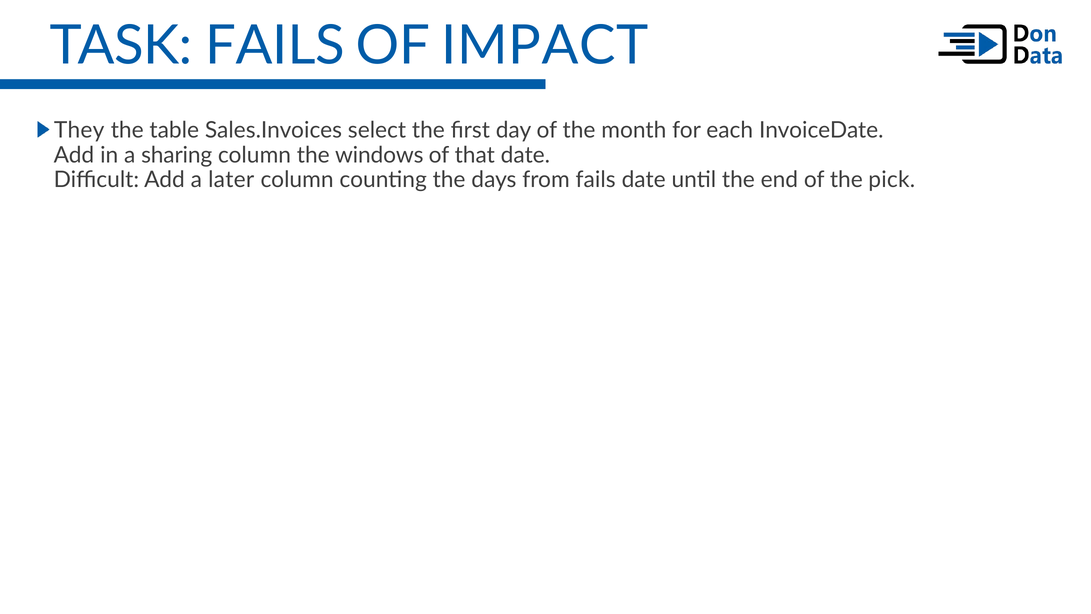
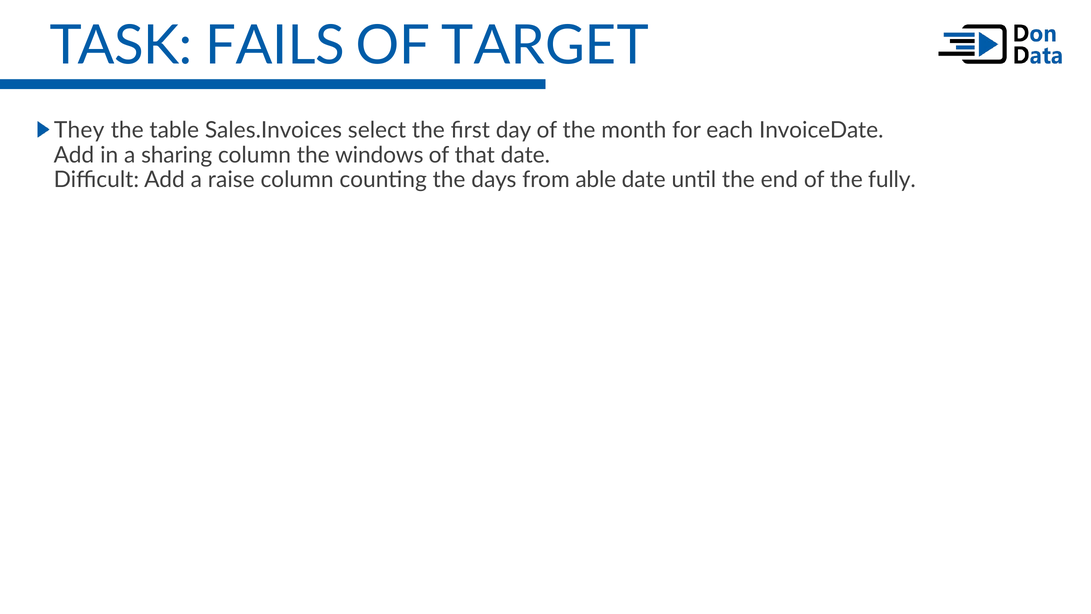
IMPACT: IMPACT -> TARGET
later: later -> raise
from fails: fails -> able
pick: pick -> fully
